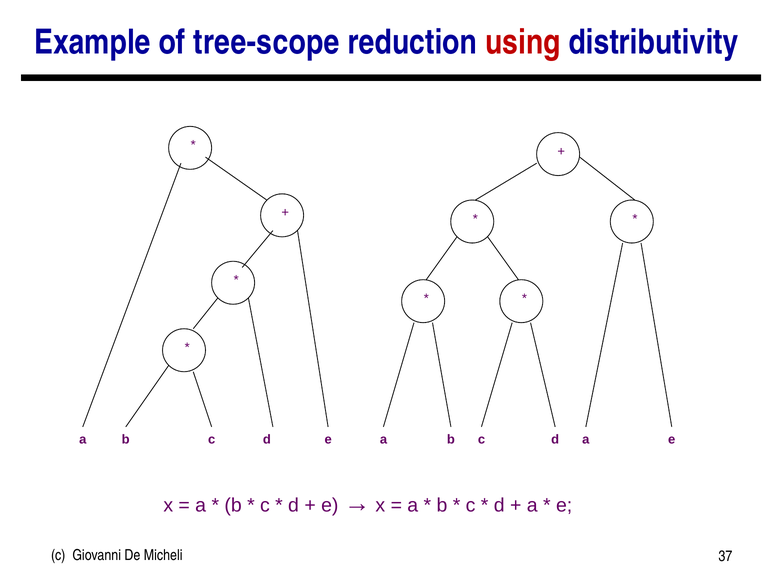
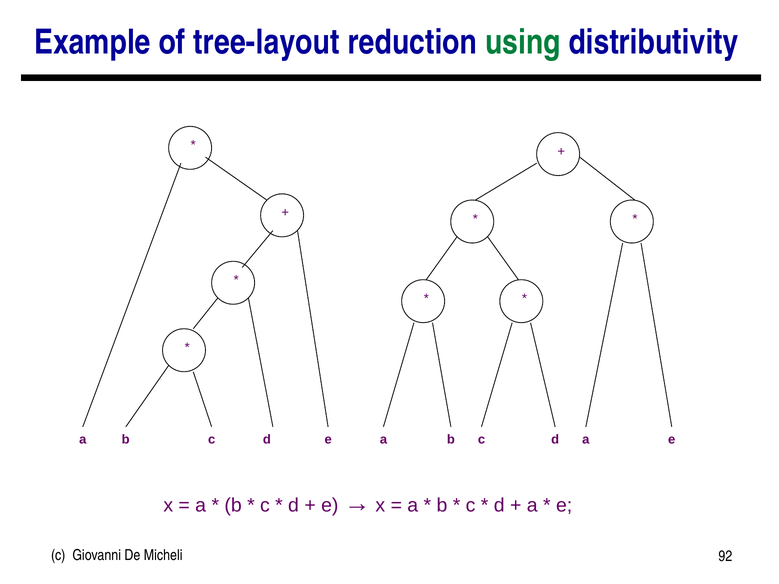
tree-scope: tree-scope -> tree-layout
using colour: red -> green
37: 37 -> 92
